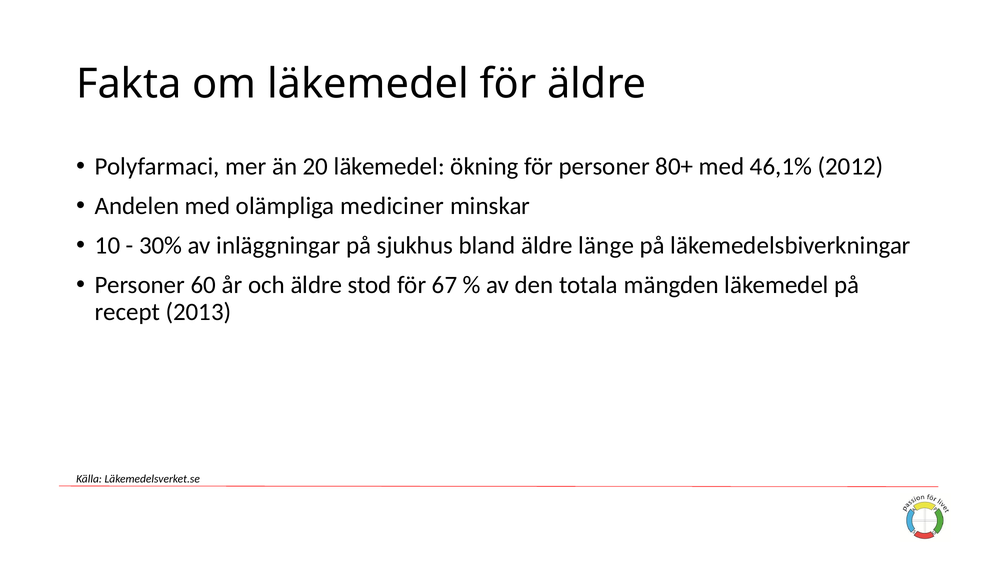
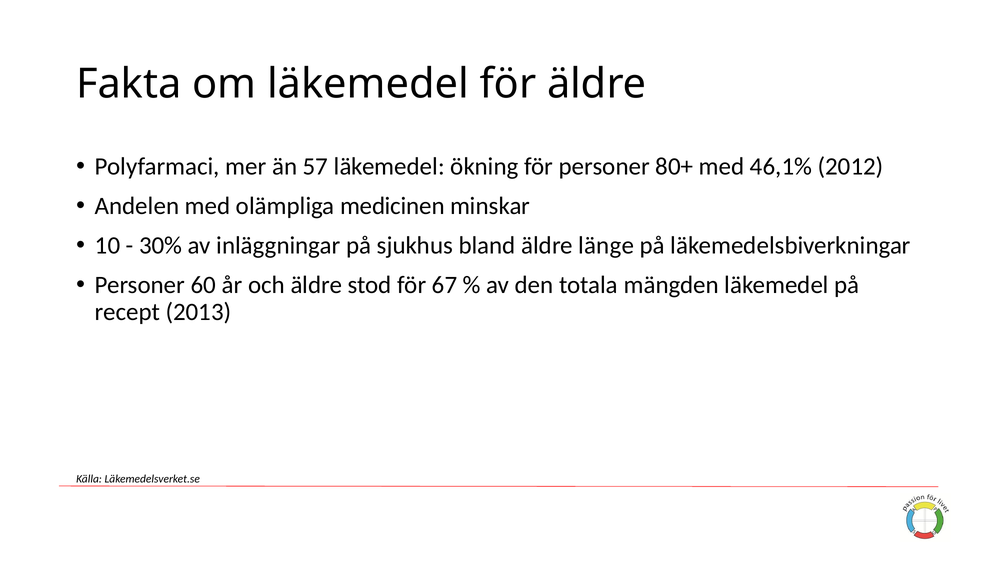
20: 20 -> 57
mediciner: mediciner -> medicinen
